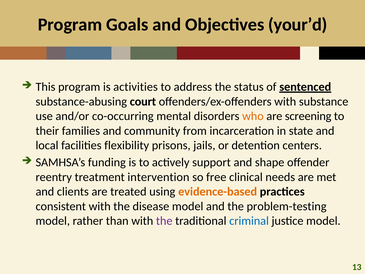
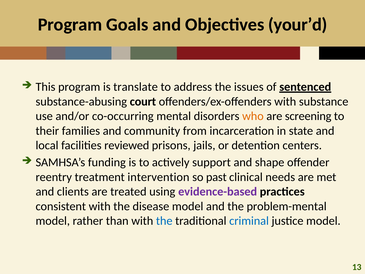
activities: activities -> translate
status: status -> issues
flexibility: flexibility -> reviewed
free: free -> past
evidence-based colour: orange -> purple
problem-testing: problem-testing -> problem-mental
the at (164, 221) colour: purple -> blue
